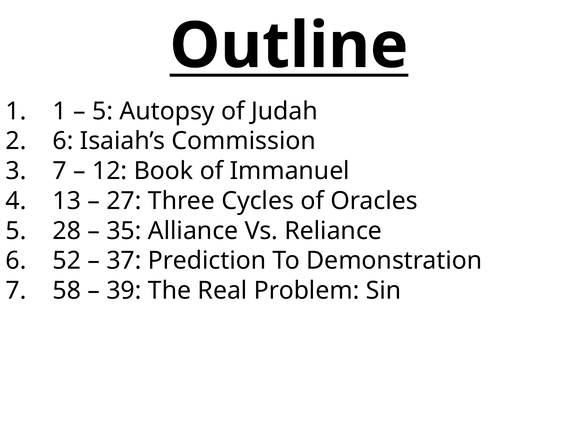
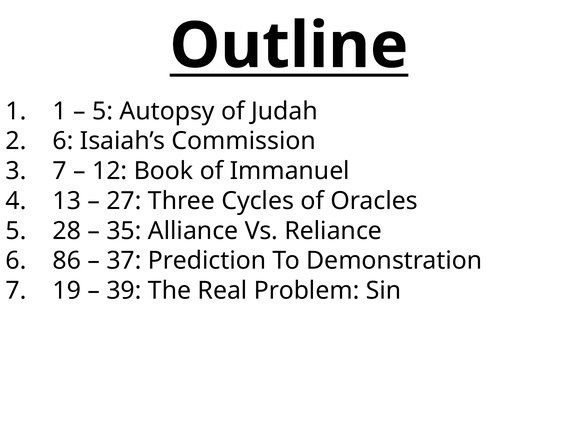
52: 52 -> 86
58: 58 -> 19
